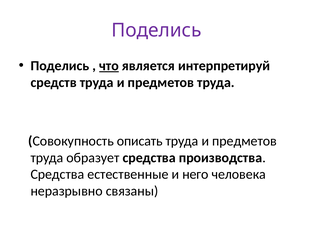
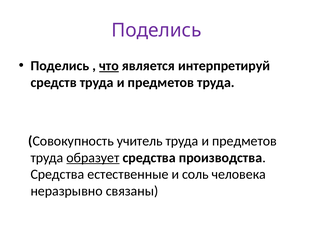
описать: описать -> учитель
образует underline: none -> present
него: него -> соль
